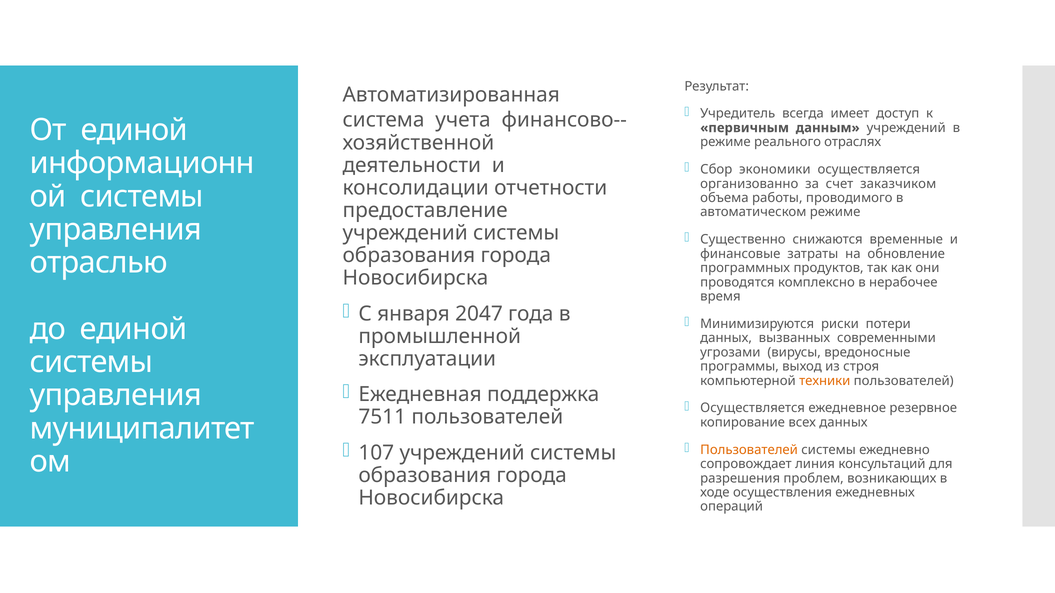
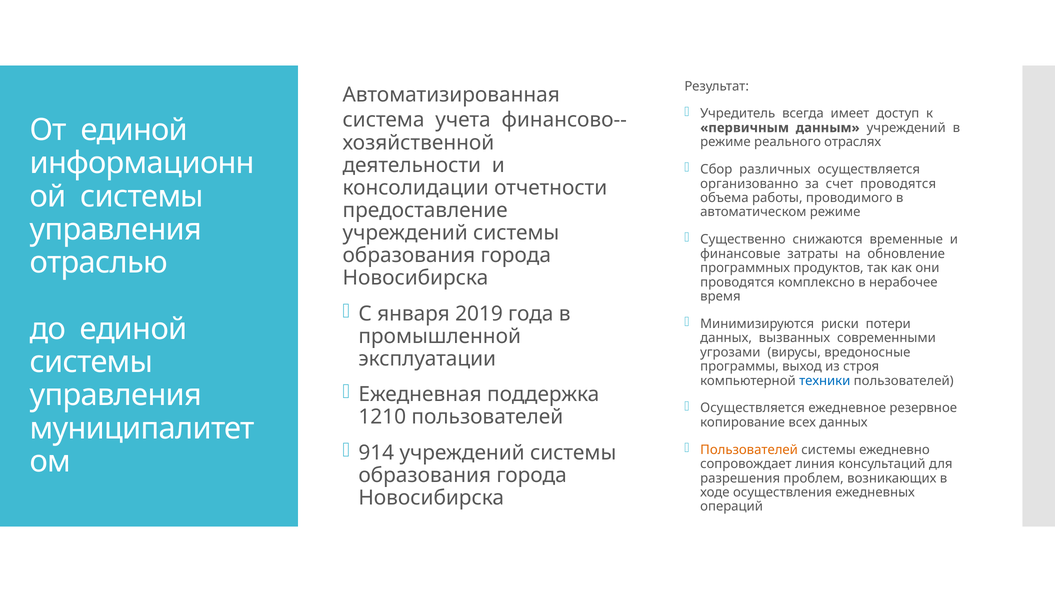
экономики: экономики -> различных
счет заказчиком: заказчиком -> проводятся
2047: 2047 -> 2019
техники colour: orange -> blue
7511: 7511 -> 1210
107: 107 -> 914
